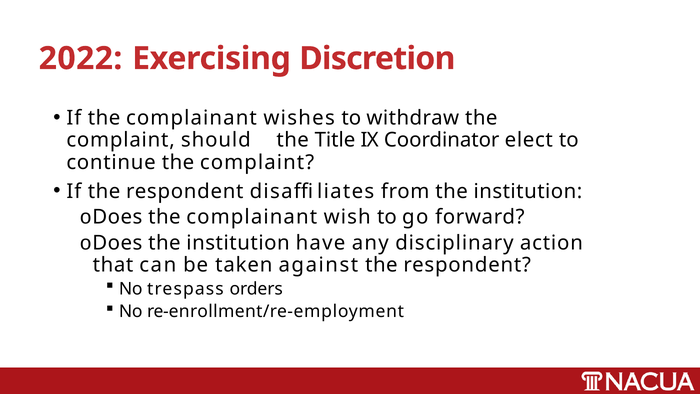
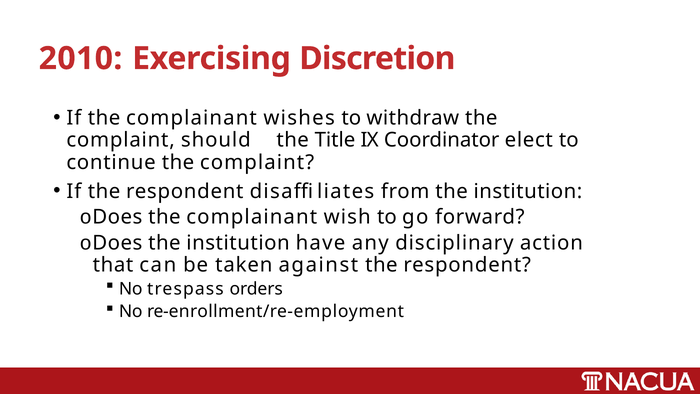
2022: 2022 -> 2010
